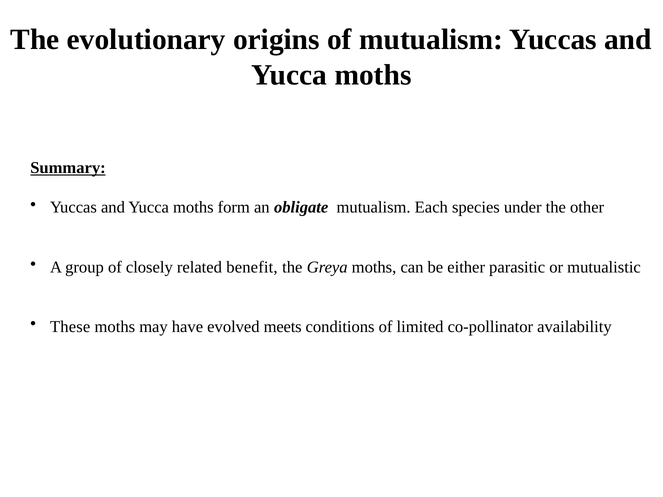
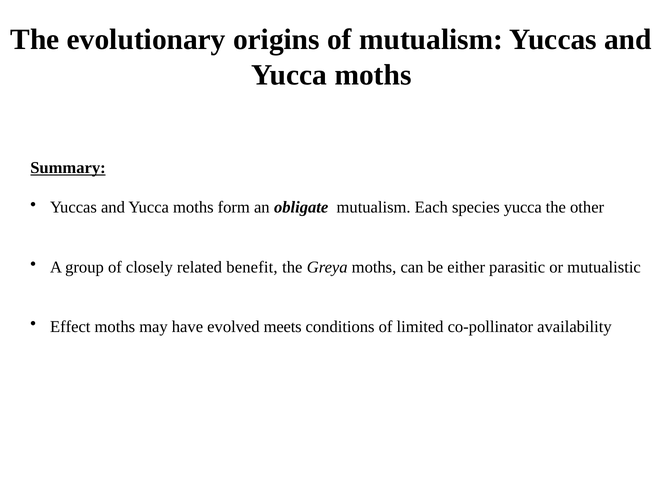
species under: under -> yucca
These: These -> Effect
